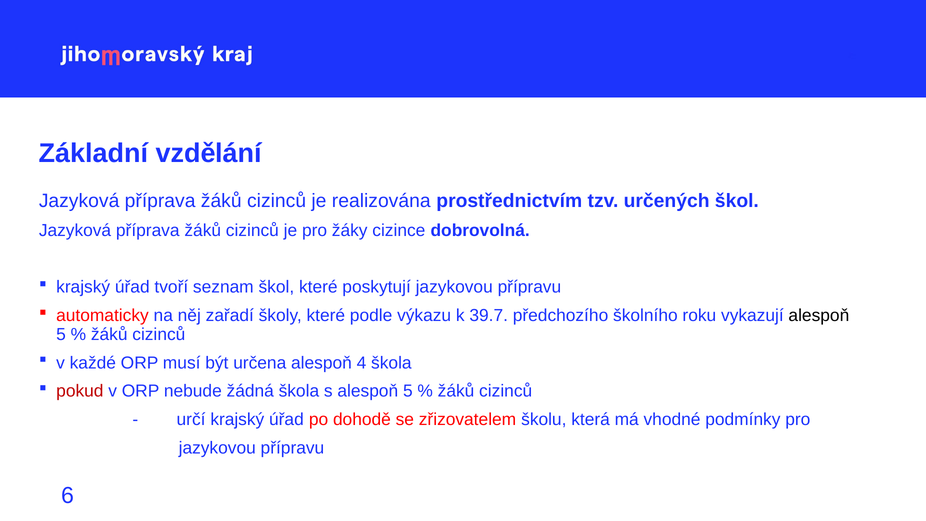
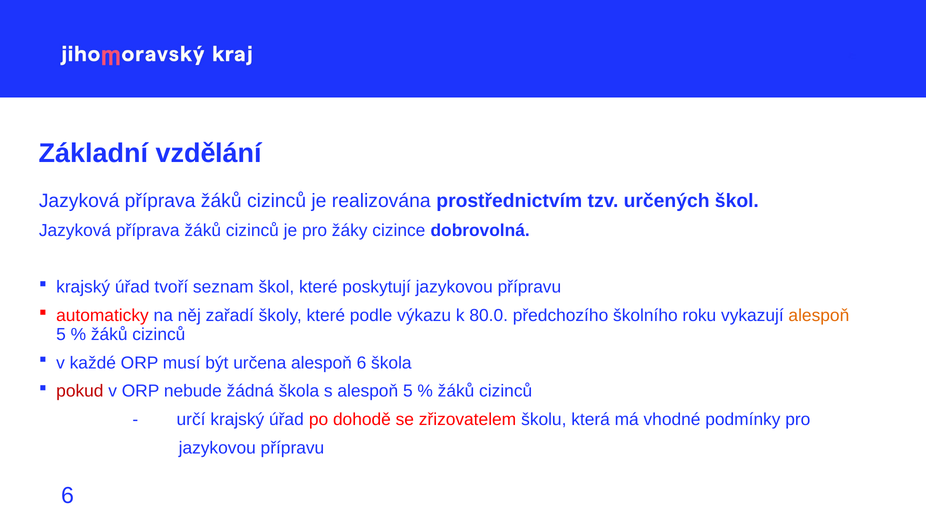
39.7: 39.7 -> 80.0
alespoň at (819, 316) colour: black -> orange
alespoň 4: 4 -> 6
